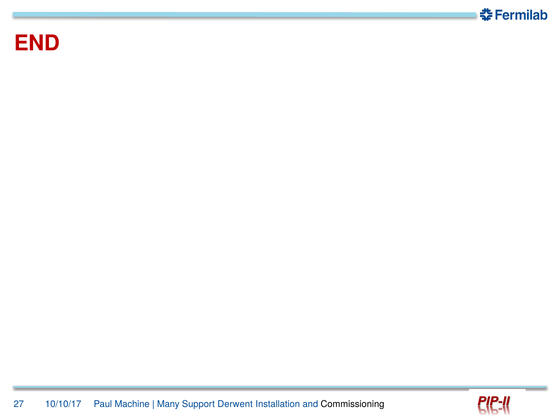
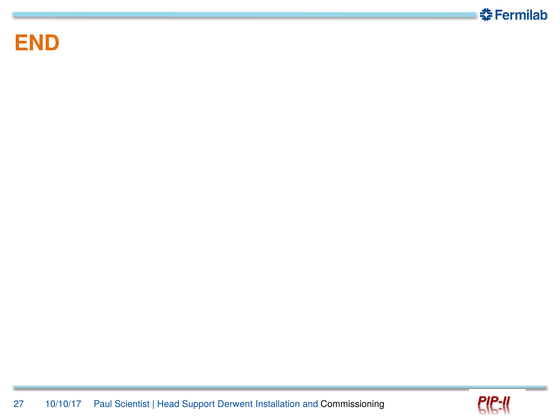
END colour: red -> orange
Machine: Machine -> Scientist
Many: Many -> Head
